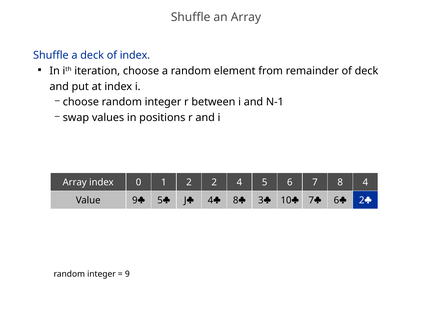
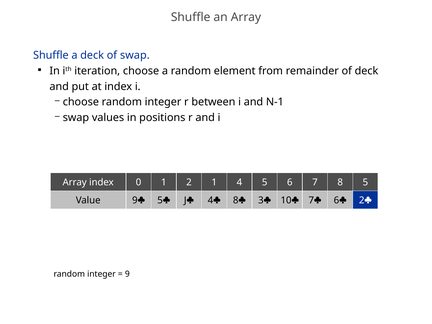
of index: index -> swap
2 2: 2 -> 1
8 4: 4 -> 5
